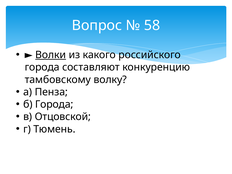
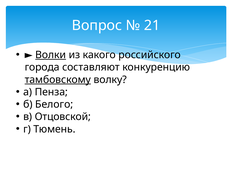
58: 58 -> 21
тамбовскому underline: none -> present
б Города: Города -> Белого
